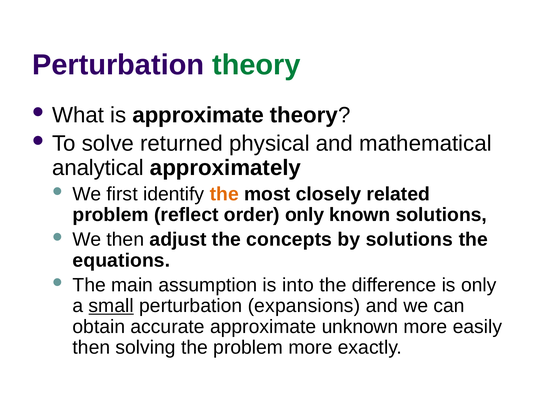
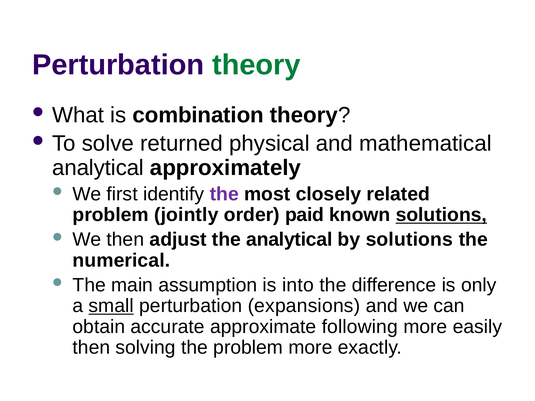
is approximate: approximate -> combination
the at (224, 194) colour: orange -> purple
reflect: reflect -> jointly
order only: only -> paid
solutions at (441, 215) underline: none -> present
the concepts: concepts -> analytical
equations: equations -> numerical
unknown: unknown -> following
